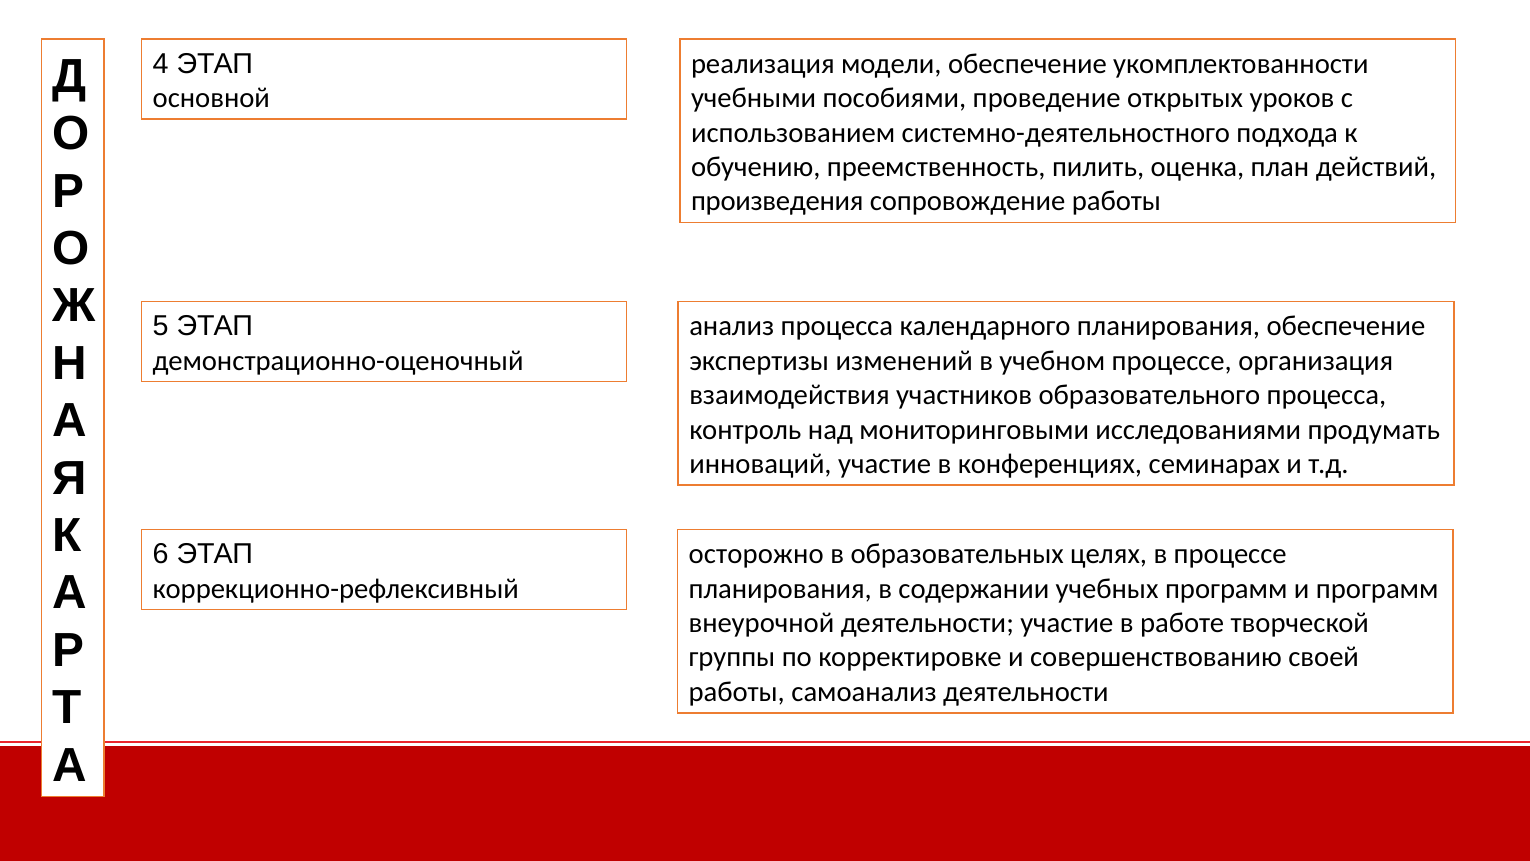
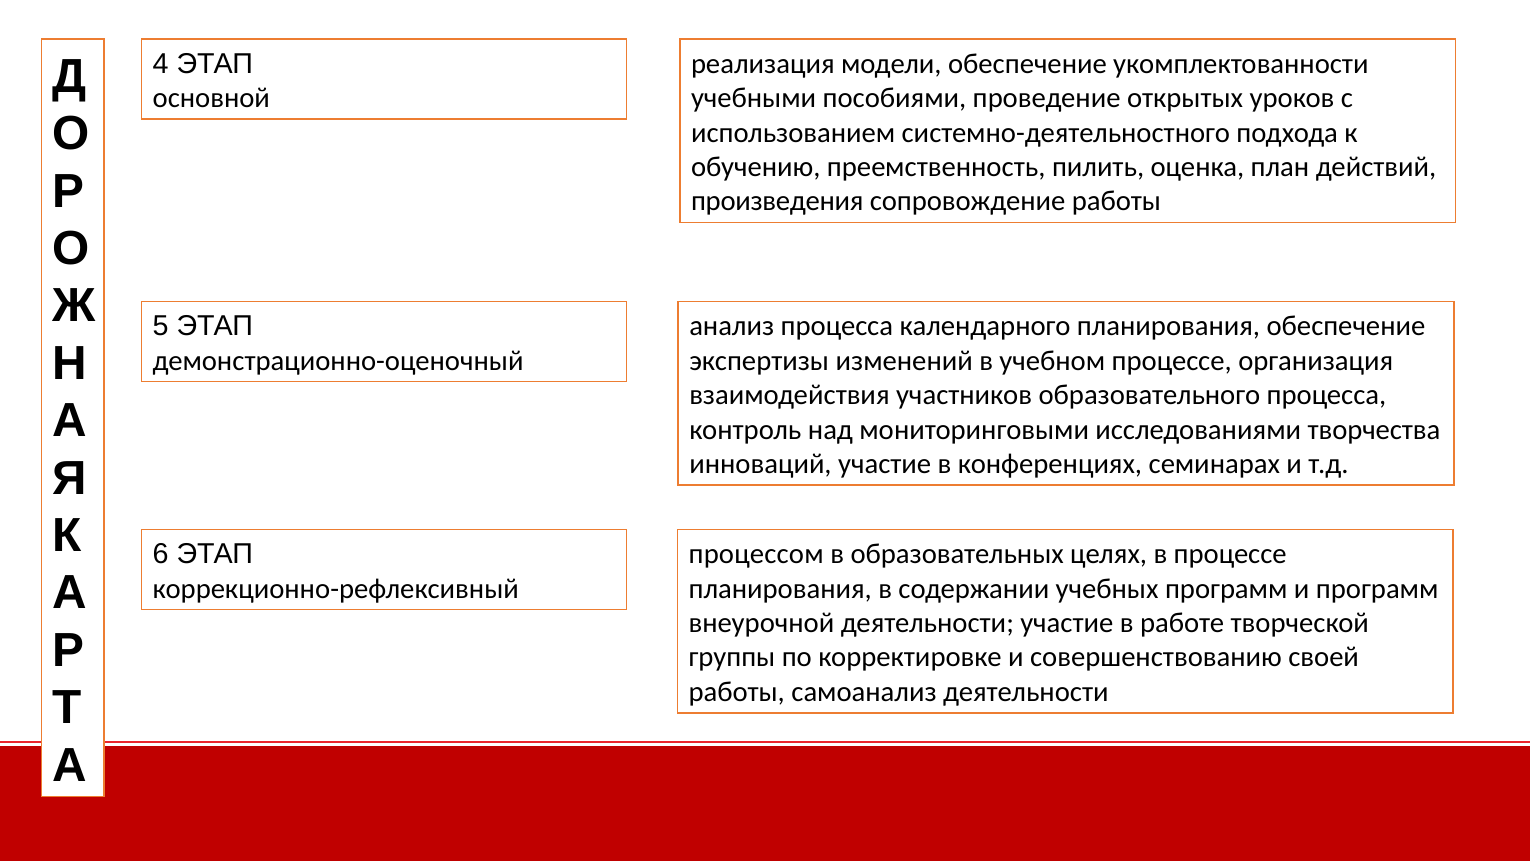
продумать: продумать -> творчества
осторожно: осторожно -> процессом
